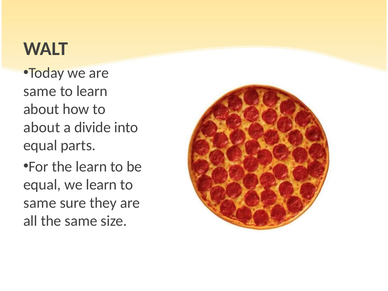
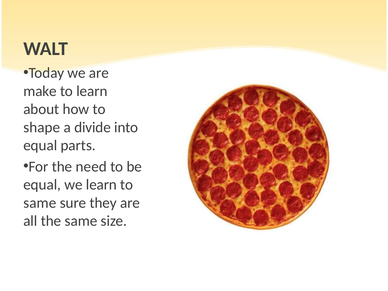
same at (40, 91): same -> make
about at (42, 127): about -> shape
the learn: learn -> need
